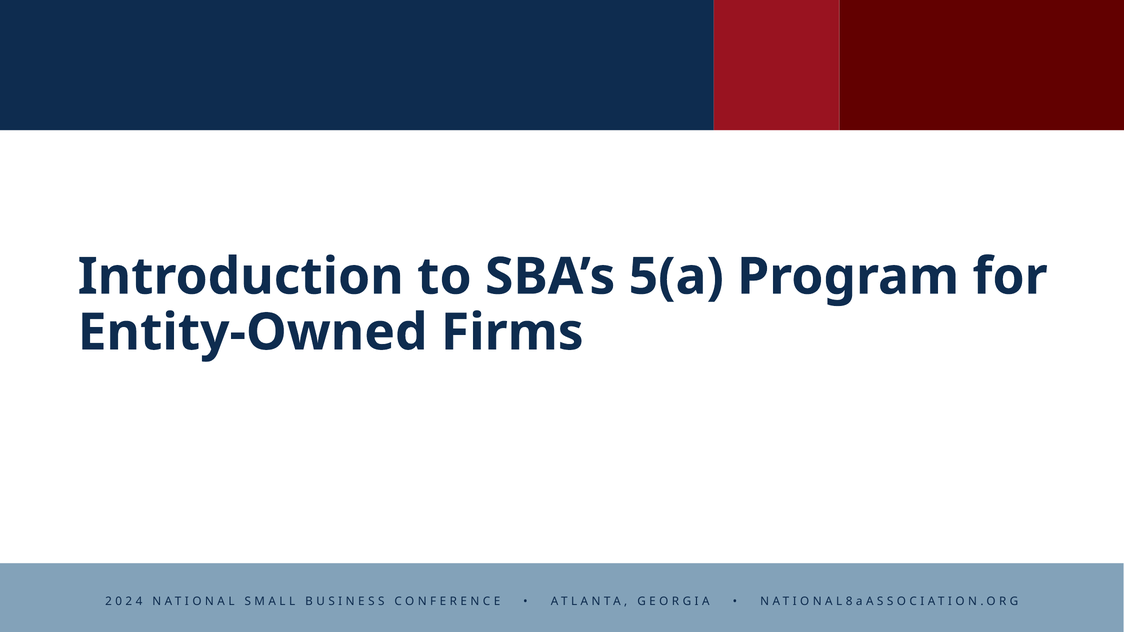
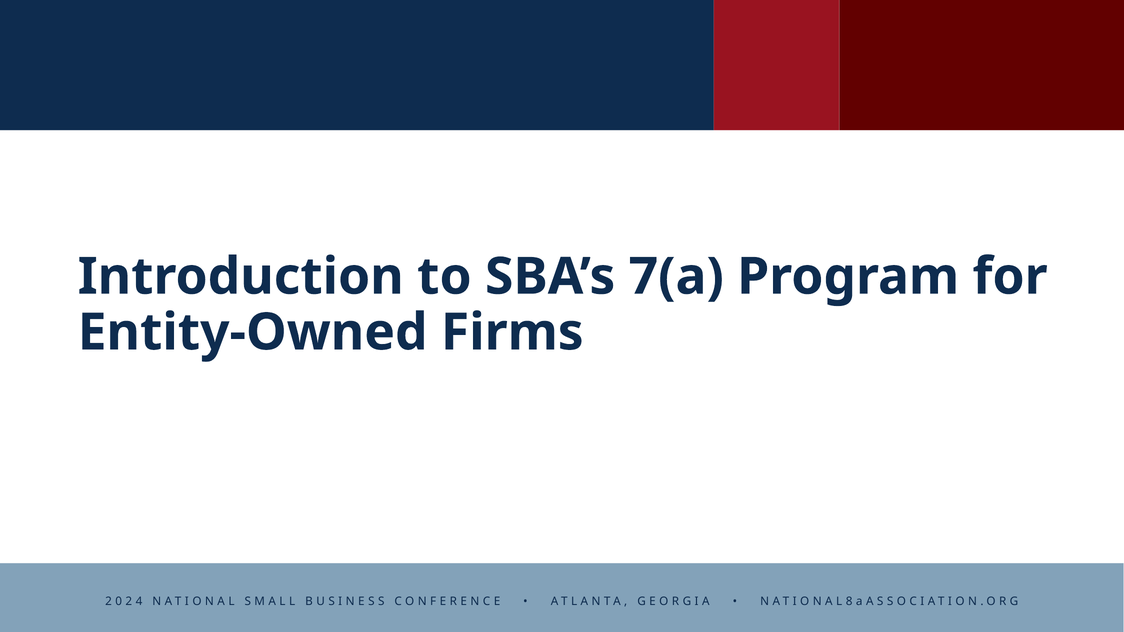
5(a: 5(a -> 7(a
